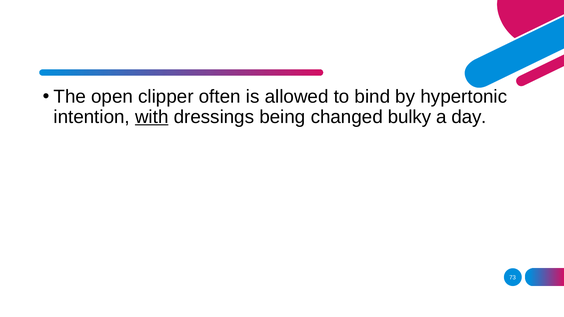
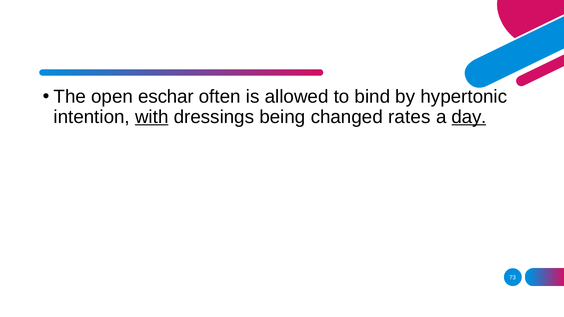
clipper: clipper -> eschar
bulky: bulky -> rates
day underline: none -> present
